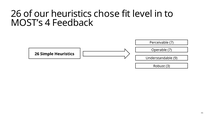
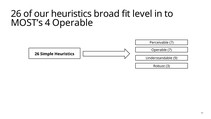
chose: chose -> broad
4 Feedback: Feedback -> Operable
